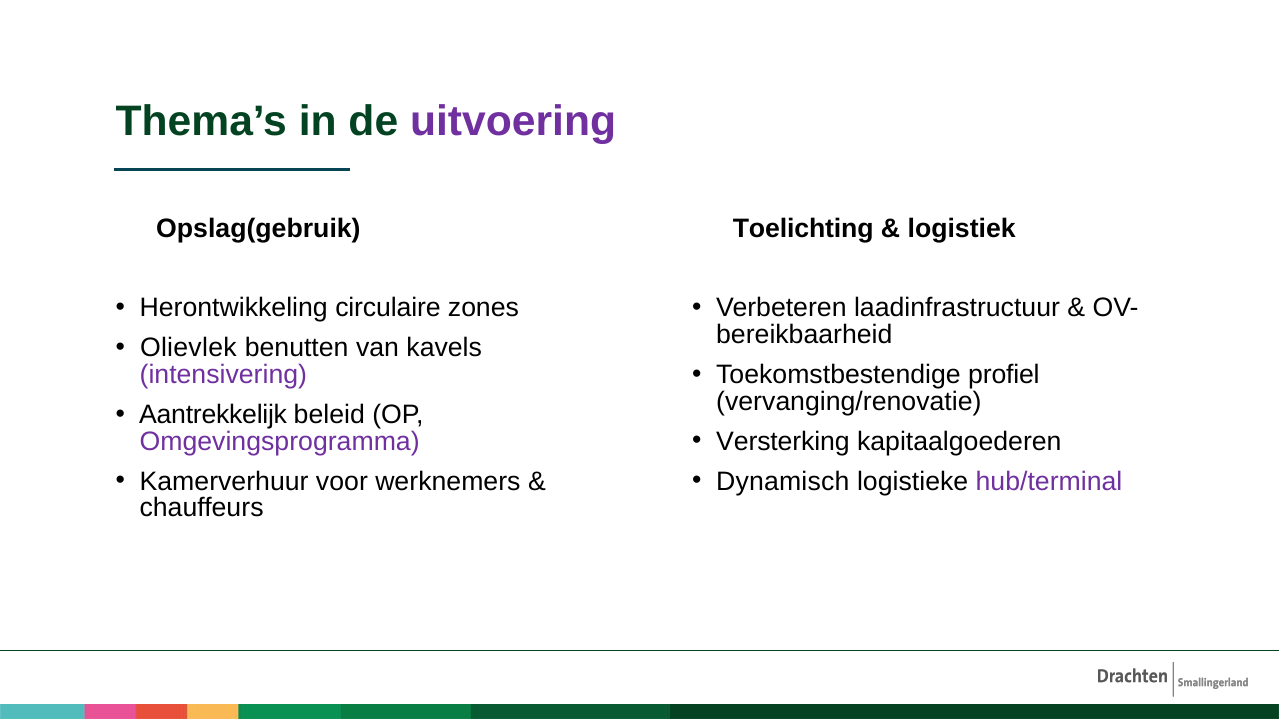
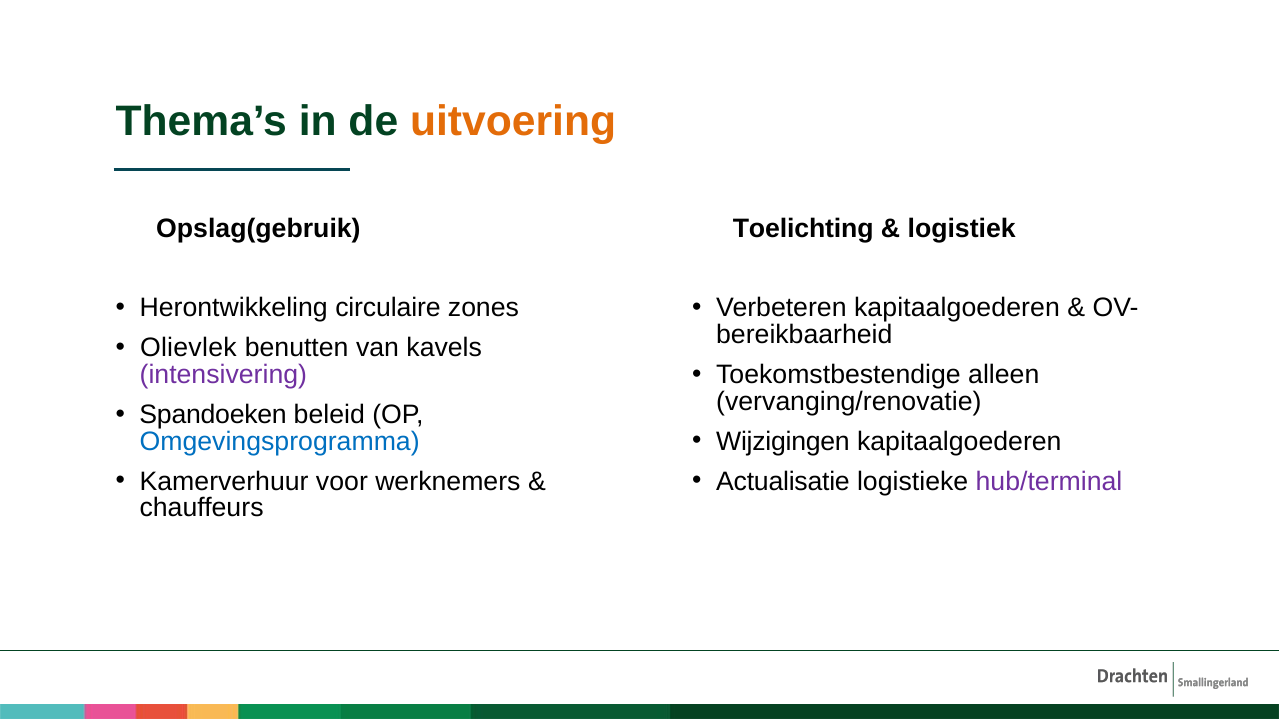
uitvoering colour: purple -> orange
Verbeteren laadinfrastructuur: laadinfrastructuur -> kapitaalgoederen
profiel: profiel -> alleen
Aantrekkelijk: Aantrekkelijk -> Spandoeken
Versterking: Versterking -> Wijzigingen
Omgevingsprogramma colour: purple -> blue
Dynamisch: Dynamisch -> Actualisatie
